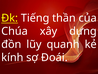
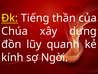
Đoái: Đoái -> Ngời
